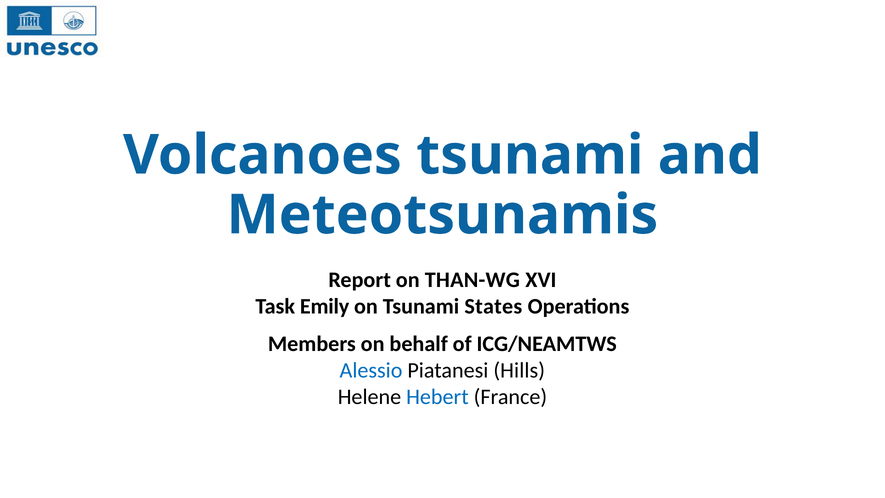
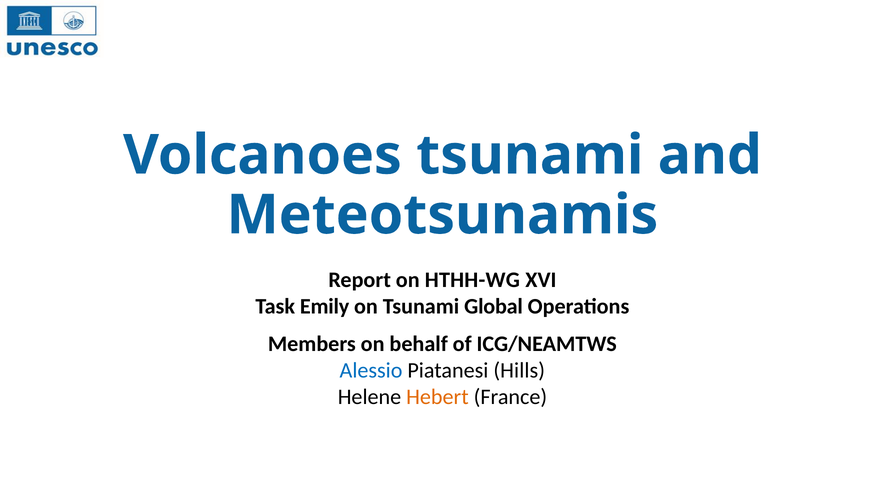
THAN-WG: THAN-WG -> HTHH-WG
States: States -> Global
Hebert colour: blue -> orange
